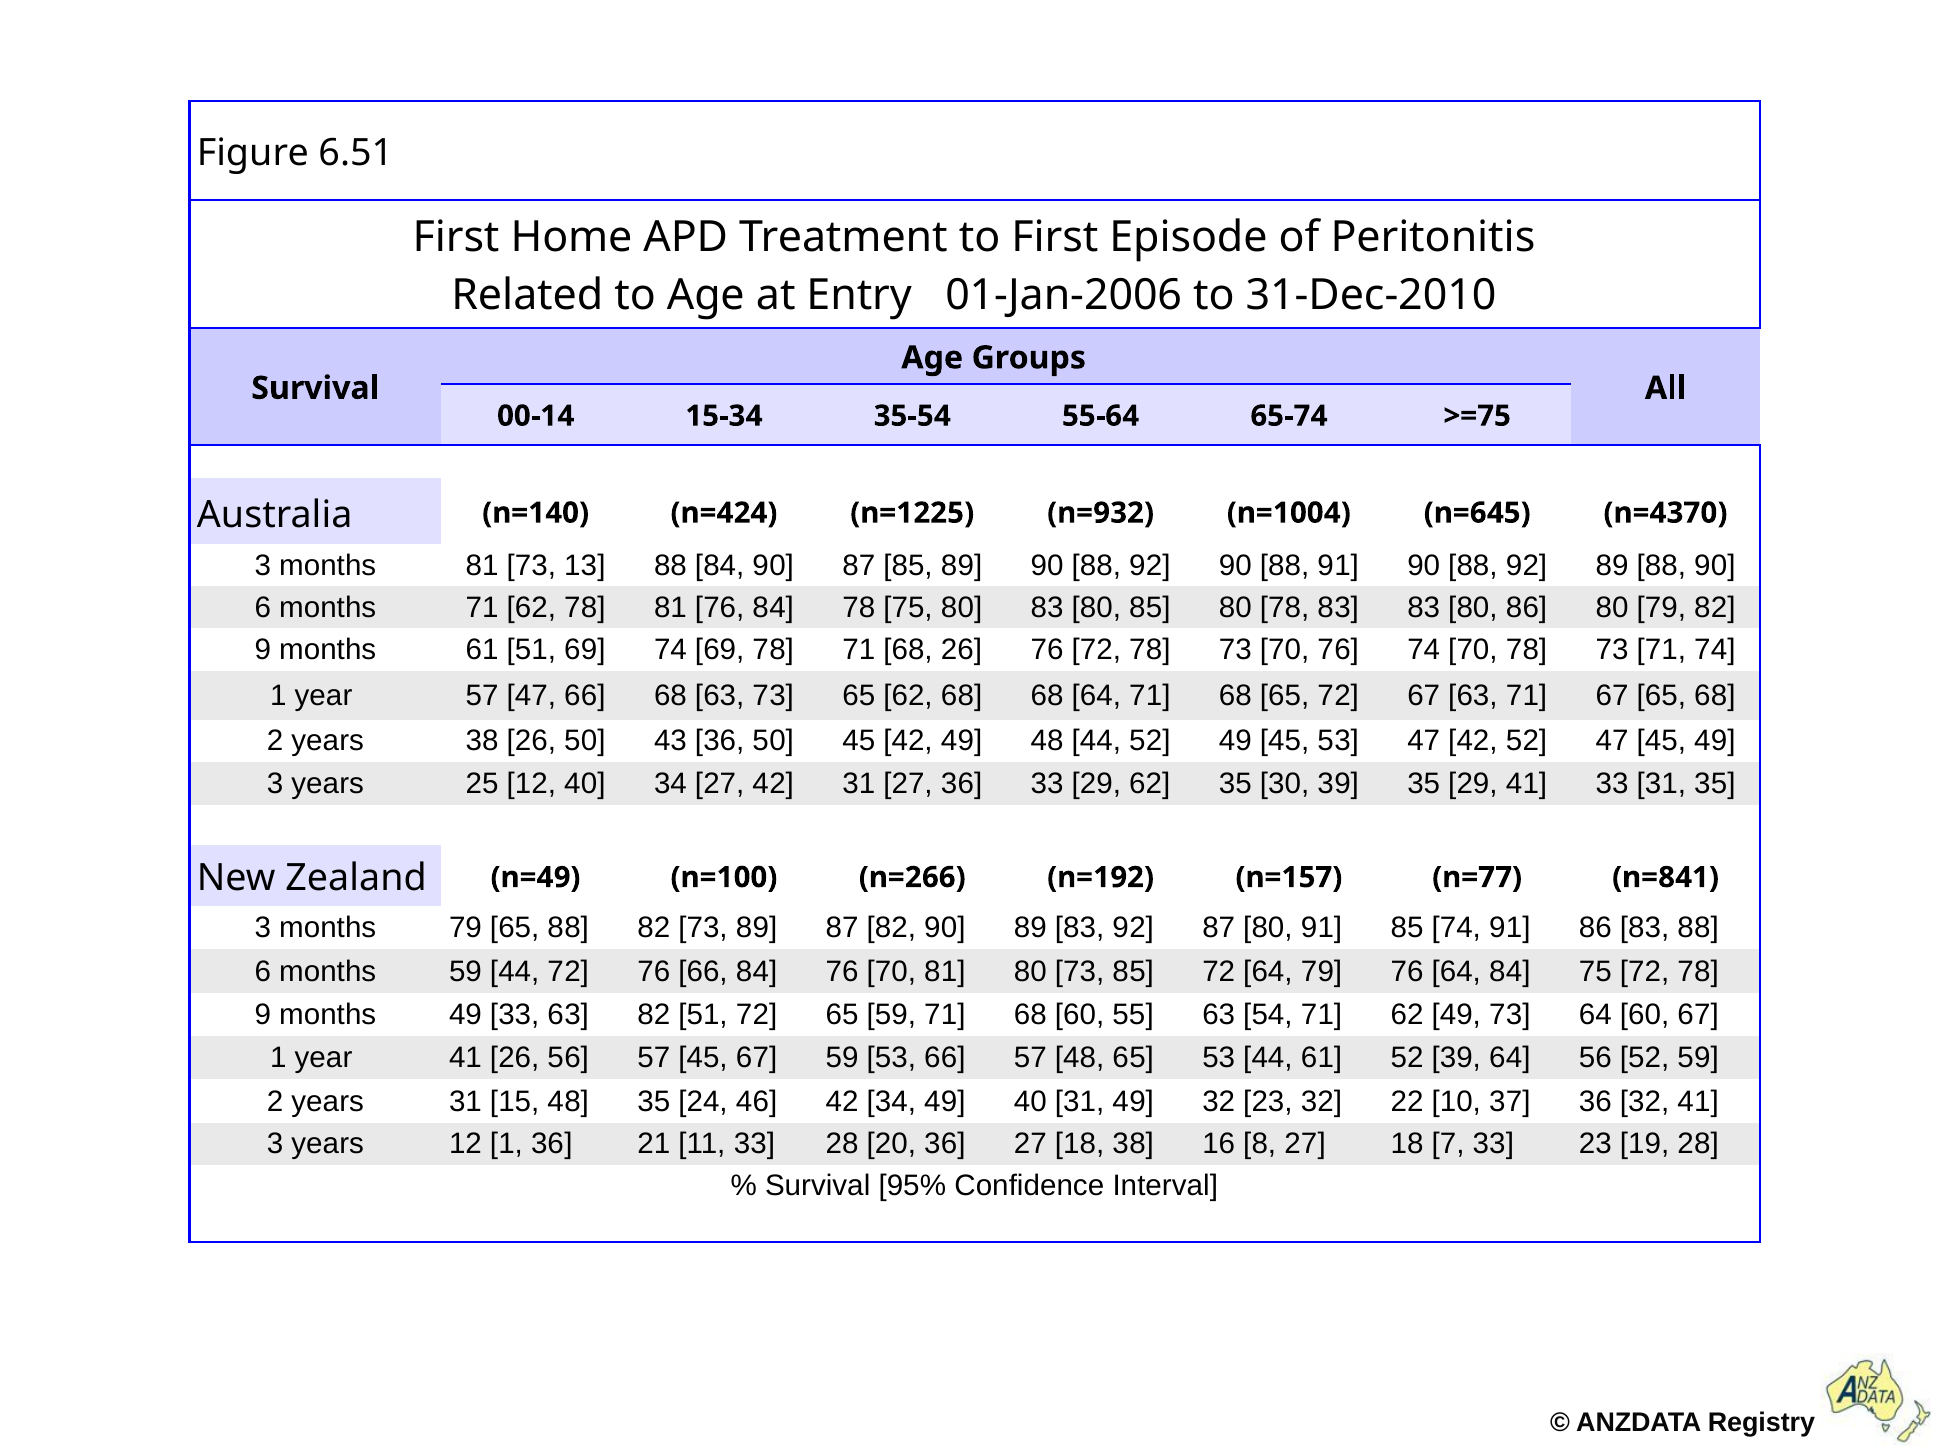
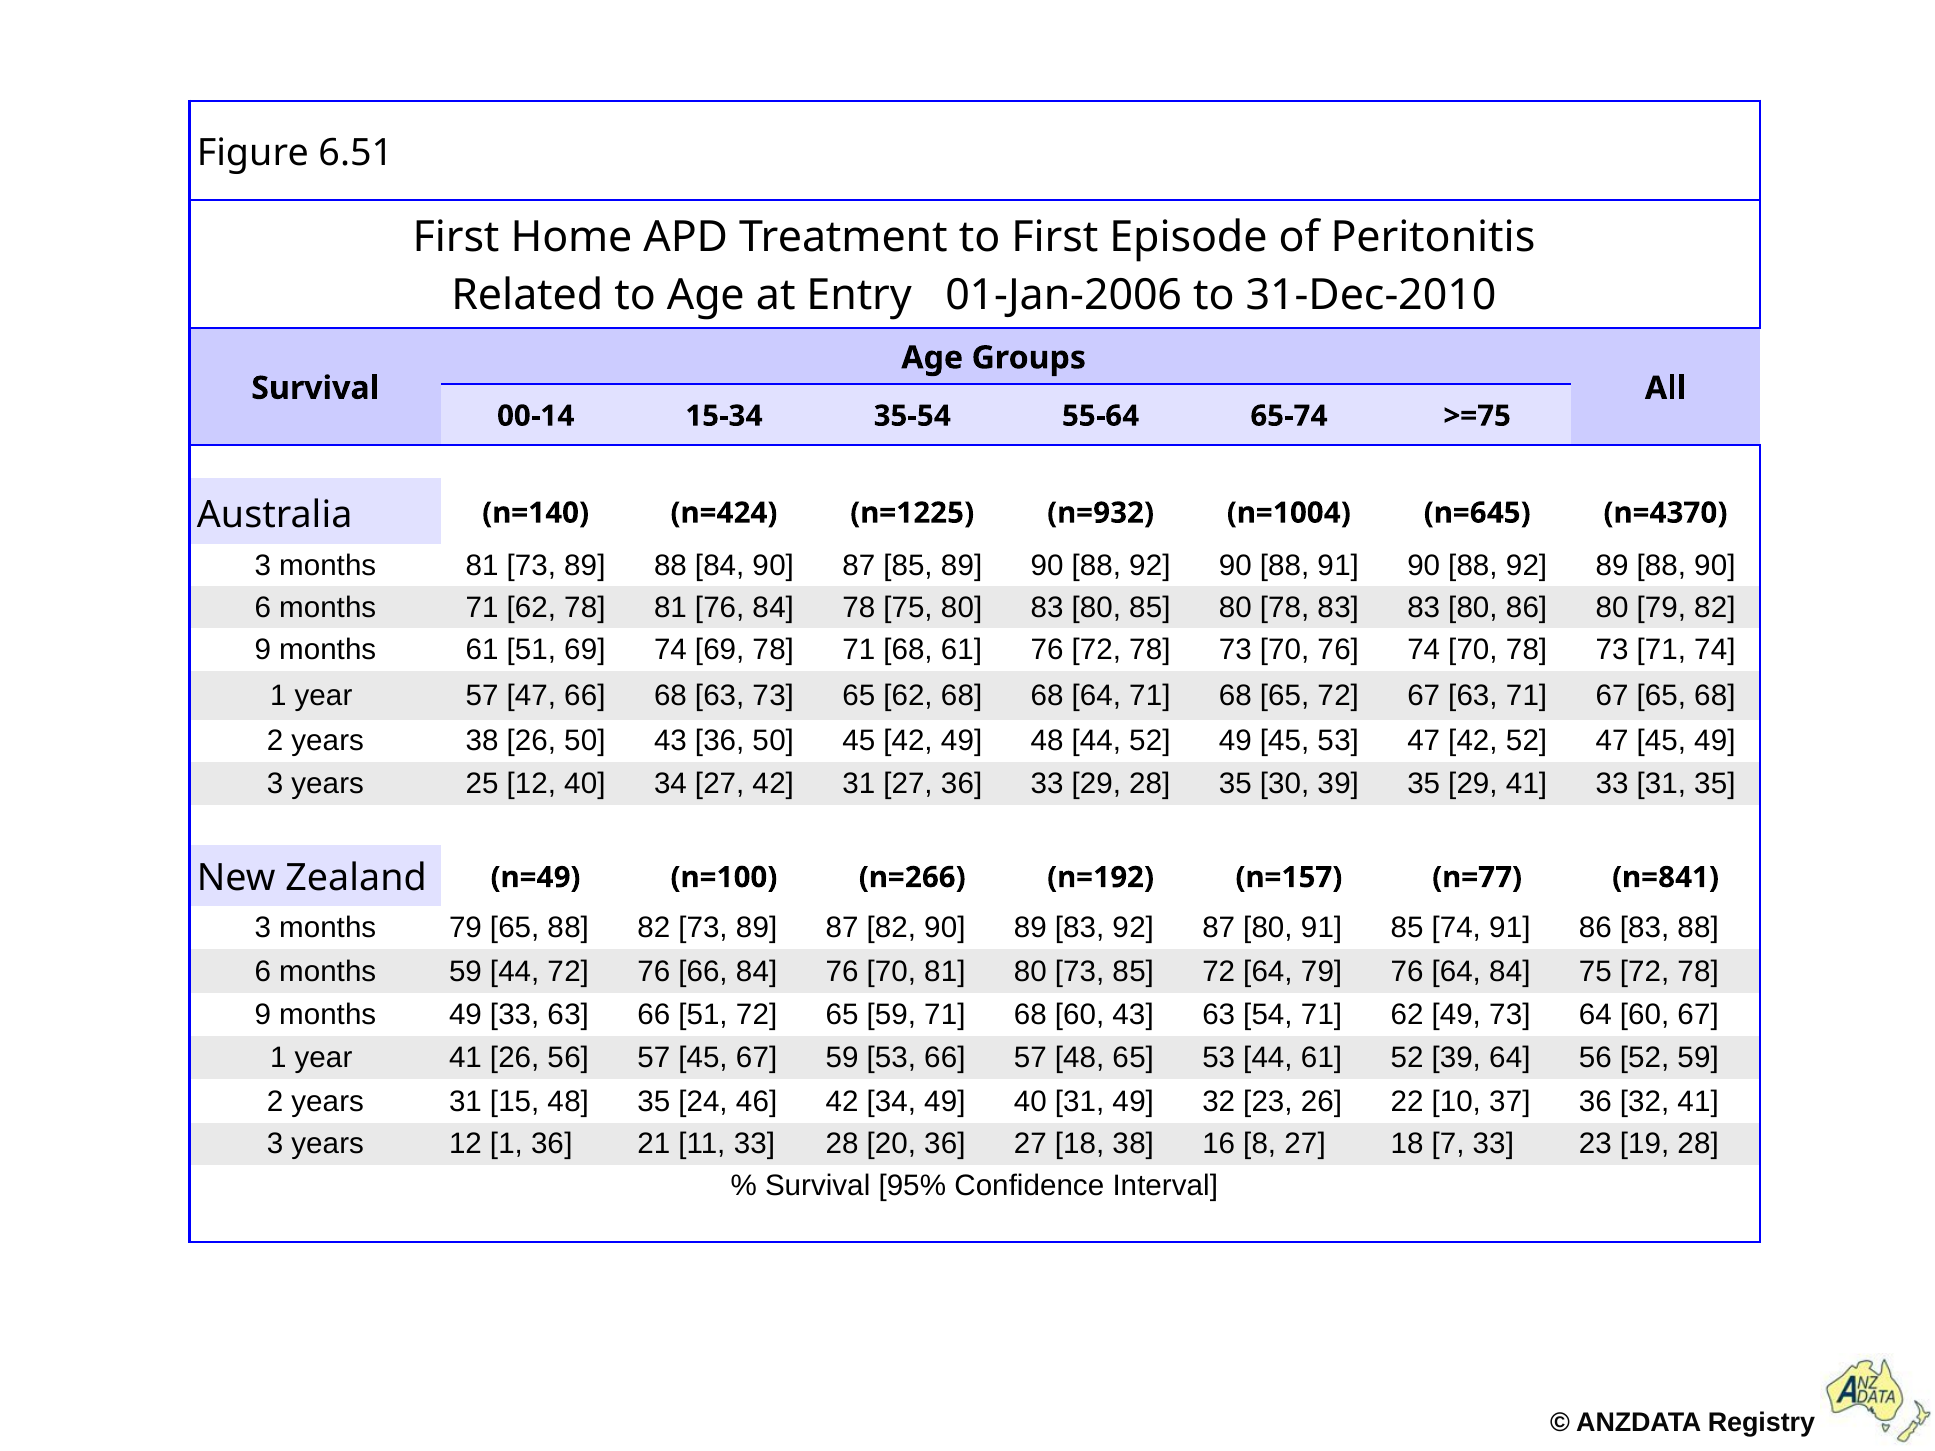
81 73 13: 13 -> 89
68 26: 26 -> 61
29 62: 62 -> 28
63 82: 82 -> 66
60 55: 55 -> 43
23 32: 32 -> 26
